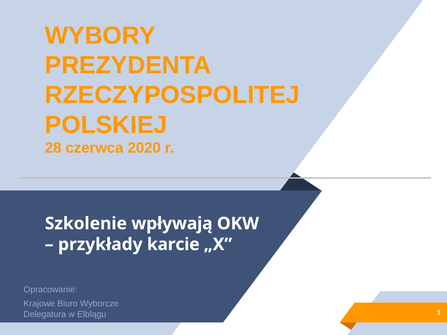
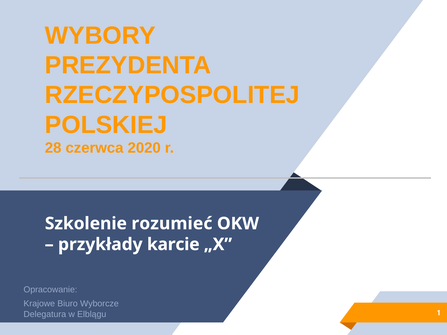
wpływają: wpływają -> rozumieć
